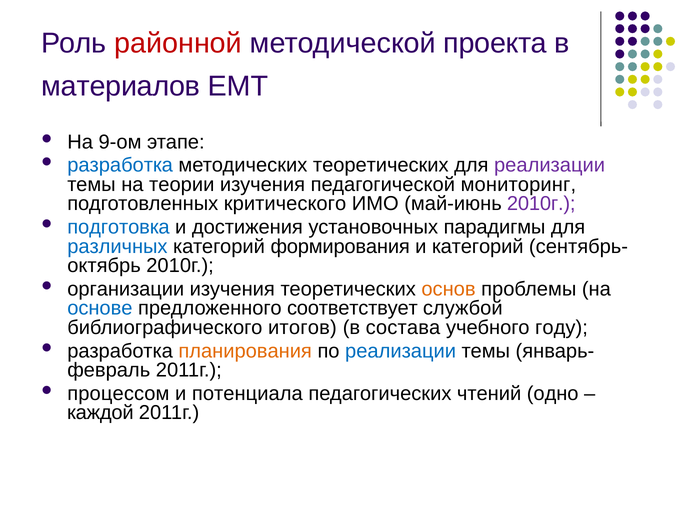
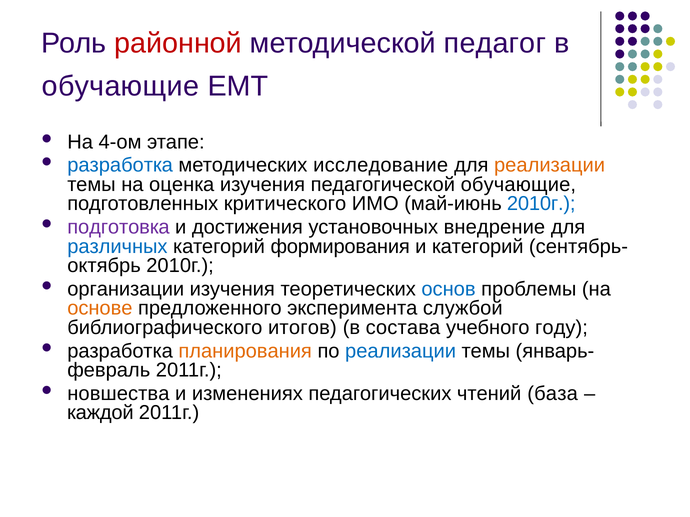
проекта: проекта -> педагог
материалов at (121, 87): материалов -> обучающие
9-ом: 9-ом -> 4-ом
методических теоретических: теоретических -> исследование
реализации at (550, 165) colour: purple -> orange
теории: теории -> оценка
педагогической мониторинг: мониторинг -> обучающие
2010г at (541, 204) colour: purple -> blue
подготовка colour: blue -> purple
парадигмы: парадигмы -> внедрение
основ colour: orange -> blue
основе colour: blue -> orange
соответствует: соответствует -> эксперимента
процессом: процессом -> новшества
потенциала: потенциала -> изменениях
одно: одно -> база
